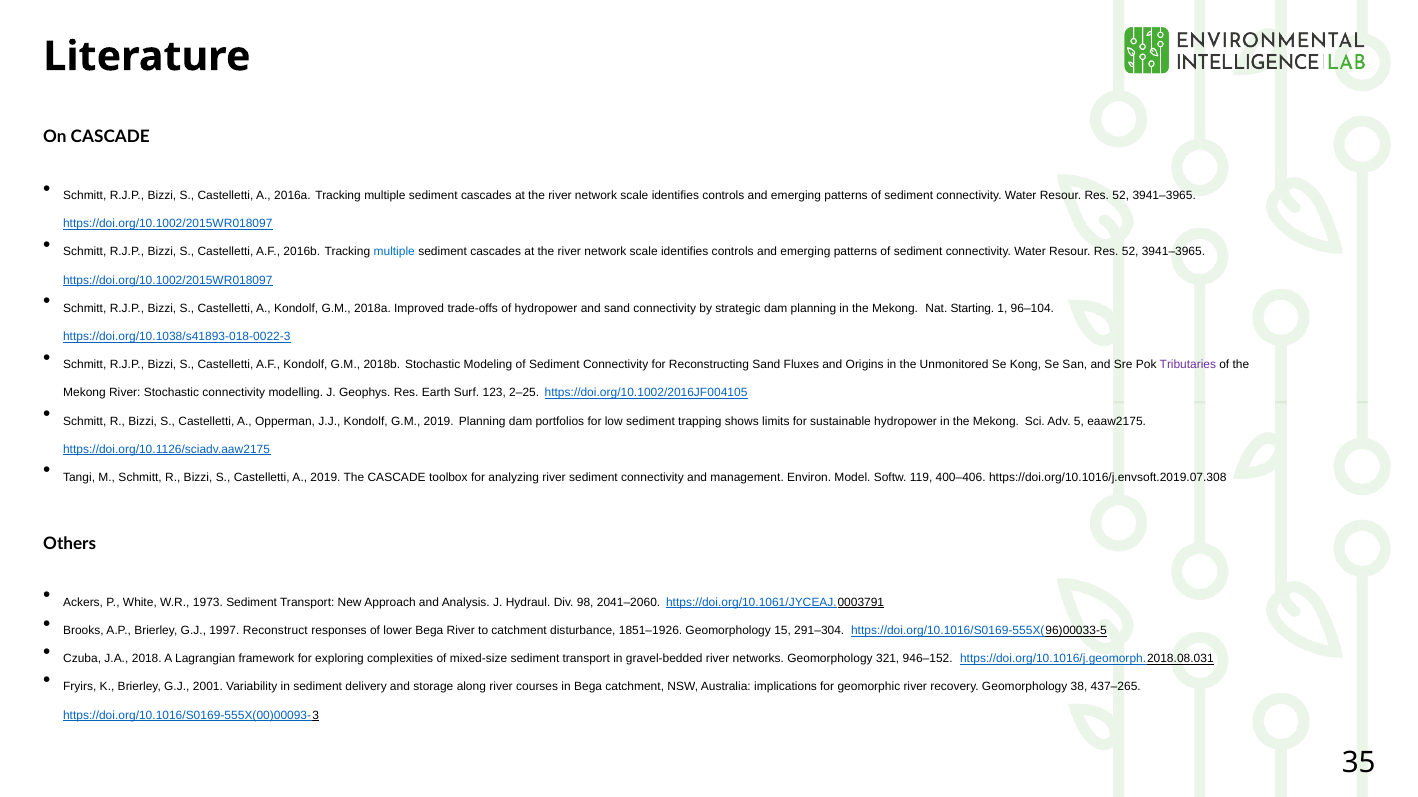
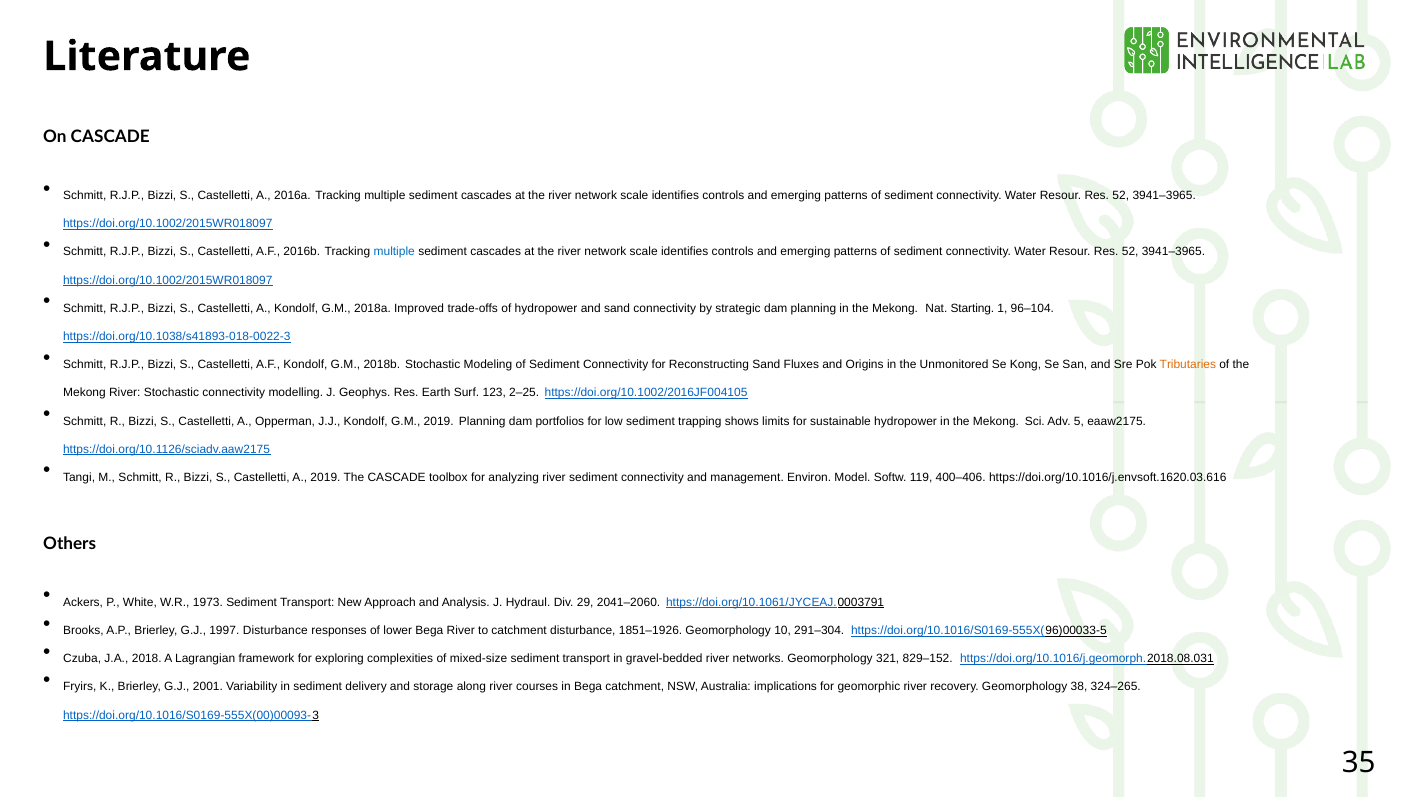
Tributaries colour: purple -> orange
https://doi.org/10.1016/j.envsoft.2019.07.308: https://doi.org/10.1016/j.envsoft.2019.07.308 -> https://doi.org/10.1016/j.envsoft.1620.03.616
98: 98 -> 29
1997 Reconstruct: Reconstruct -> Disturbance
15: 15 -> 10
946–152: 946–152 -> 829–152
437–265: 437–265 -> 324–265
